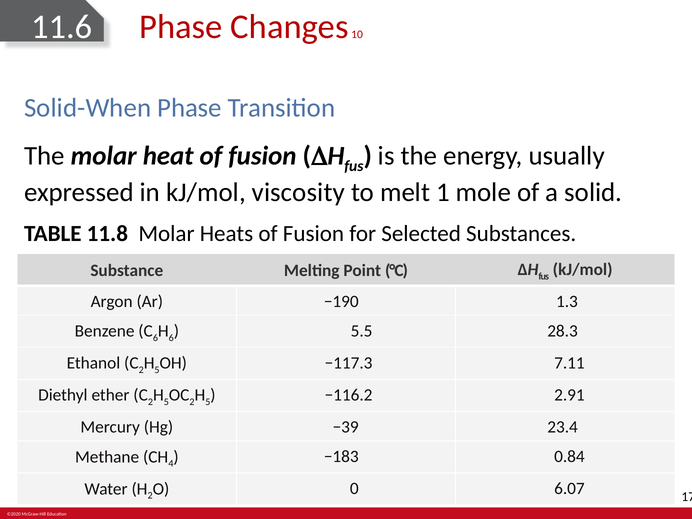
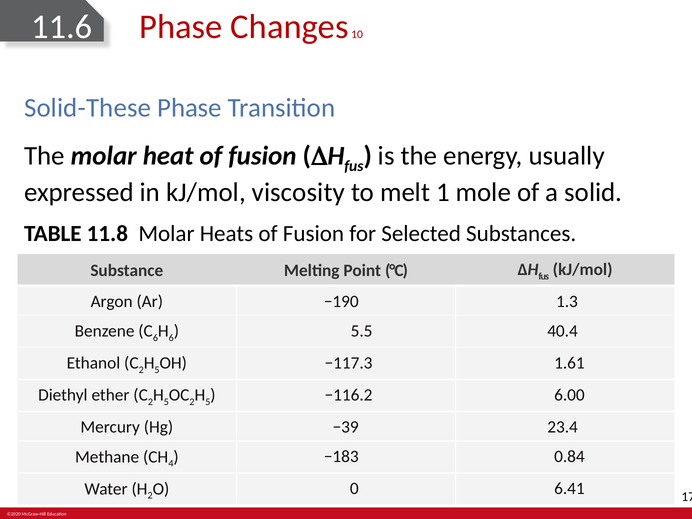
Solid-When: Solid-When -> Solid-These
28.3: 28.3 -> 40.4
7.11: 7.11 -> 1.61
2.91: 2.91 -> 6.00
6.07: 6.07 -> 6.41
